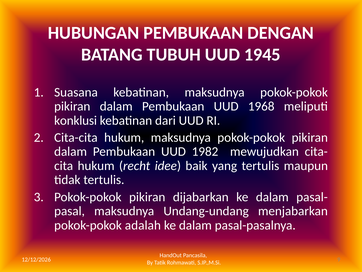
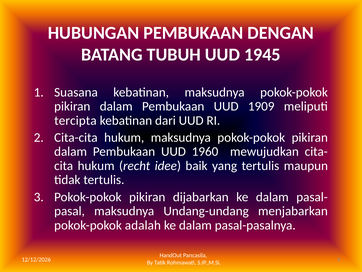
1968: 1968 -> 1909
konklusi: konklusi -> tercipta
1982: 1982 -> 1960
